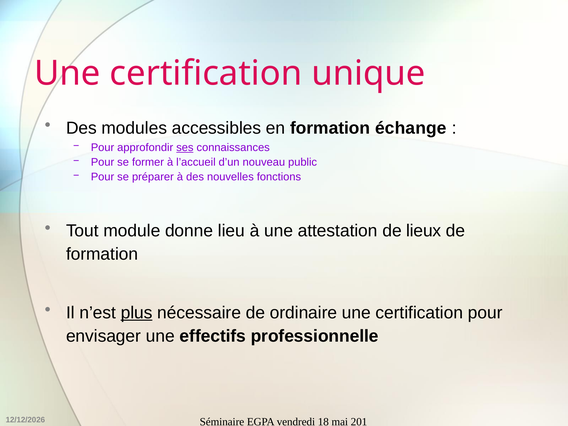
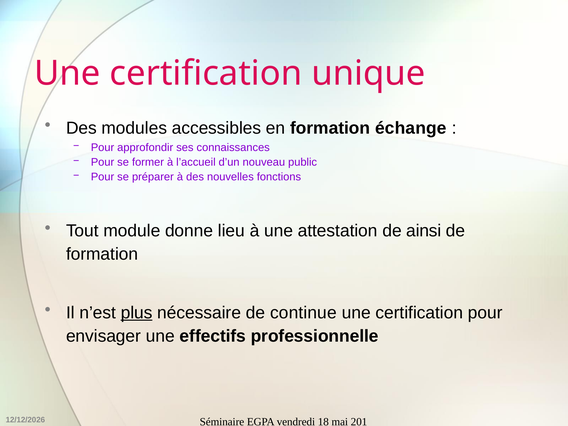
ses underline: present -> none
lieux: lieux -> ainsi
ordinaire: ordinaire -> continue
